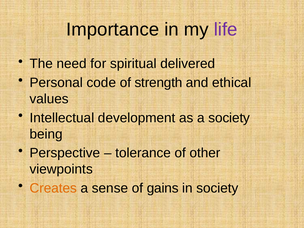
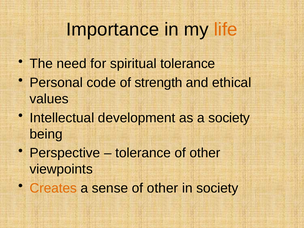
life colour: purple -> orange
spiritual delivered: delivered -> tolerance
sense of gains: gains -> other
